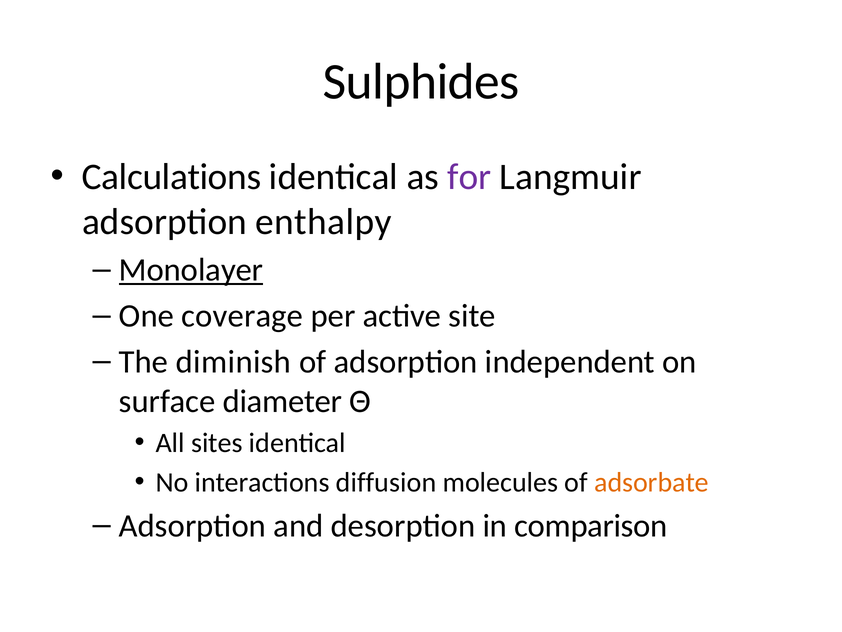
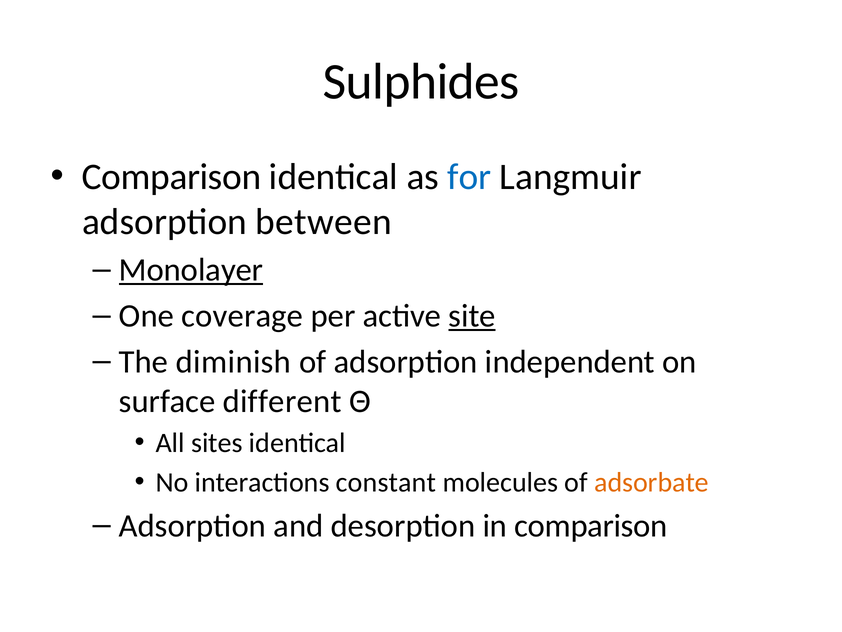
Calculations at (172, 177): Calculations -> Comparison
for colour: purple -> blue
enthalpy: enthalpy -> between
site underline: none -> present
diameter: diameter -> different
diffusion: diffusion -> constant
